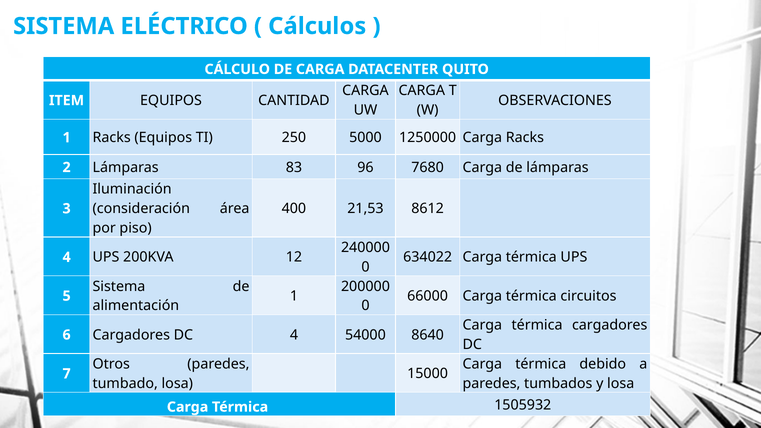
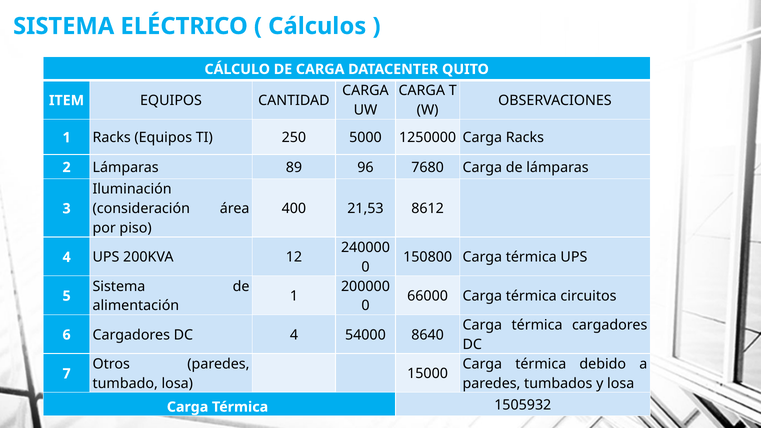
83: 83 -> 89
634022: 634022 -> 150800
